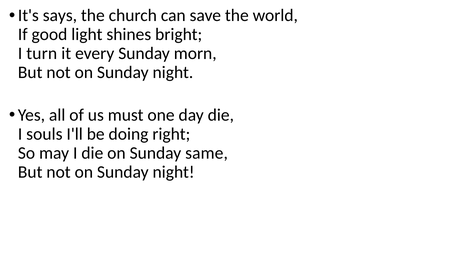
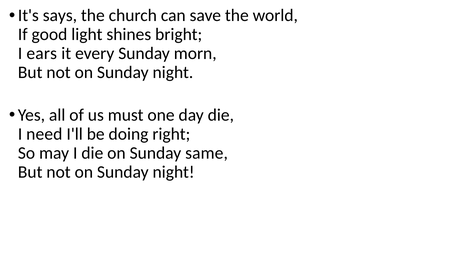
turn: turn -> ears
souls: souls -> need
